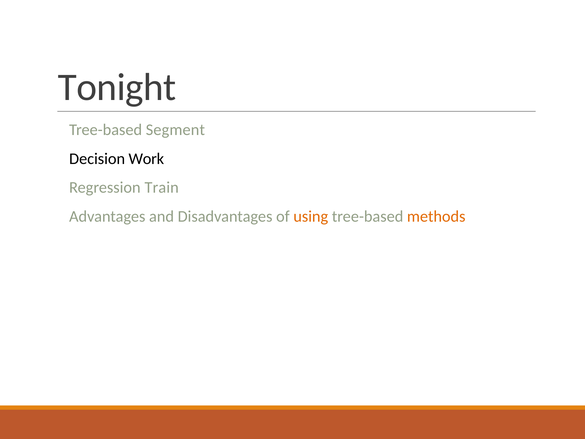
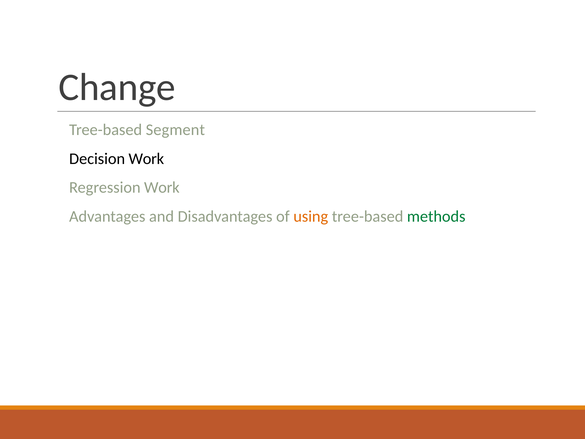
Tonight: Tonight -> Change
Regression Train: Train -> Work
methods colour: orange -> green
